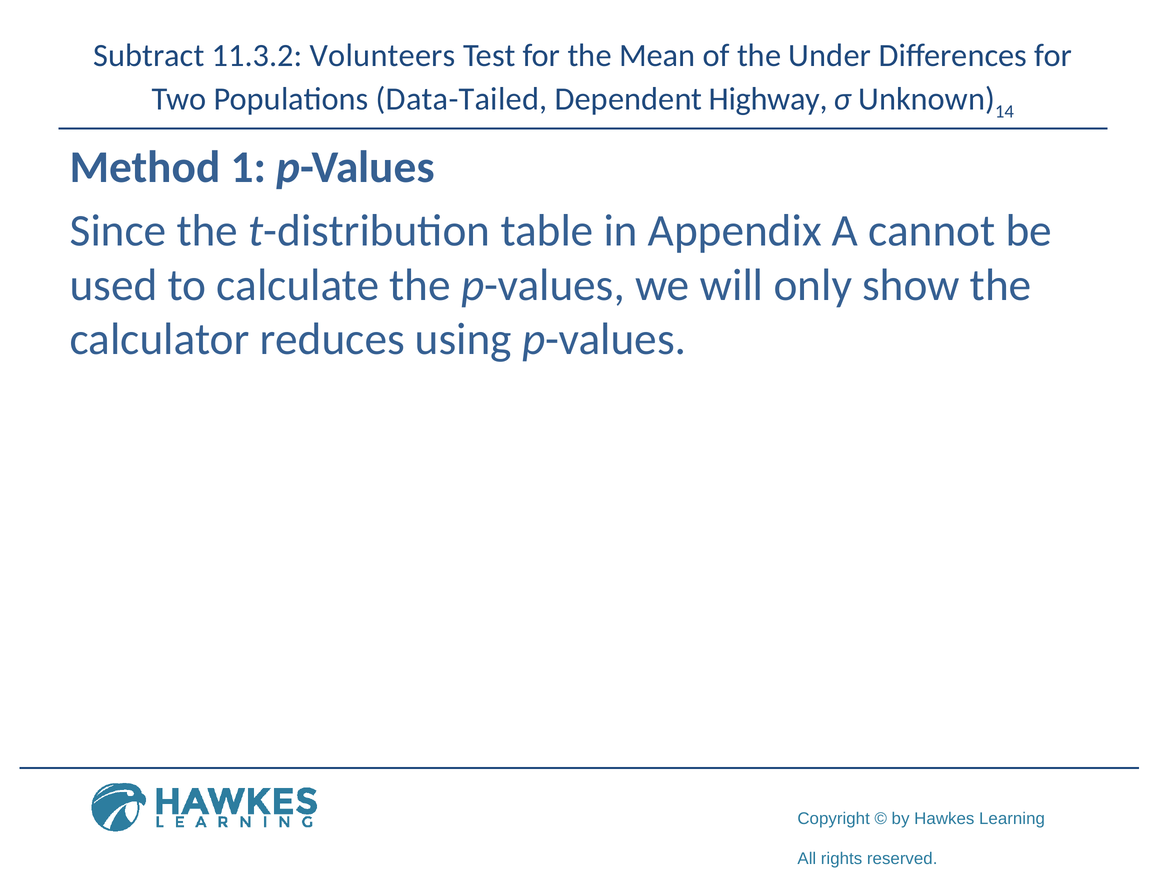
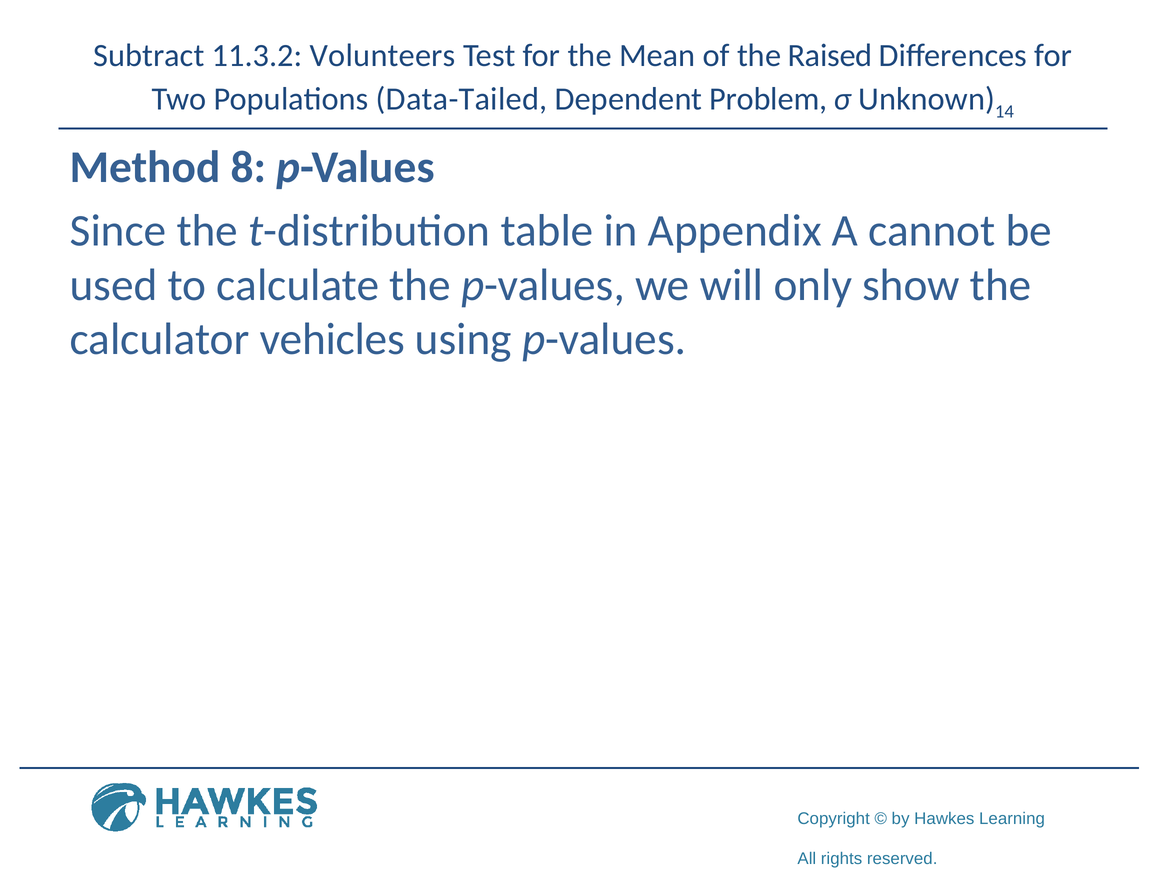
Under: Under -> Raised
Highway: Highway -> Problem
1: 1 -> 8
reduces: reduces -> vehicles
